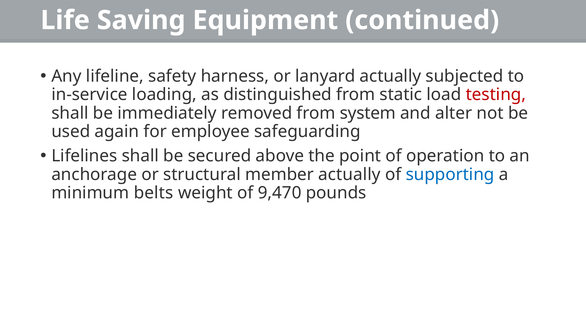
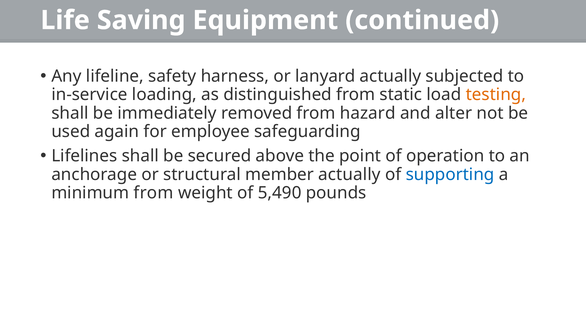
testing colour: red -> orange
system: system -> hazard
minimum belts: belts -> from
9,470: 9,470 -> 5,490
